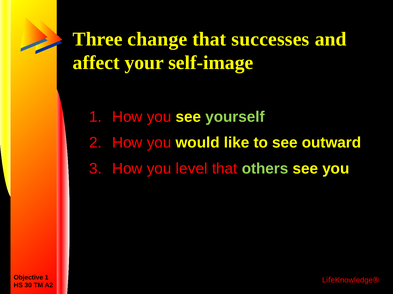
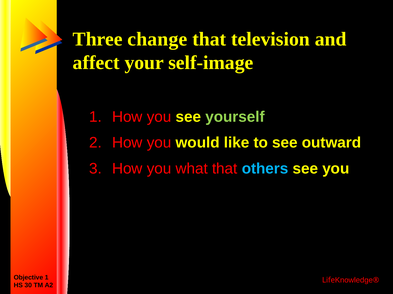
successes: successes -> television
level: level -> what
others colour: light green -> light blue
